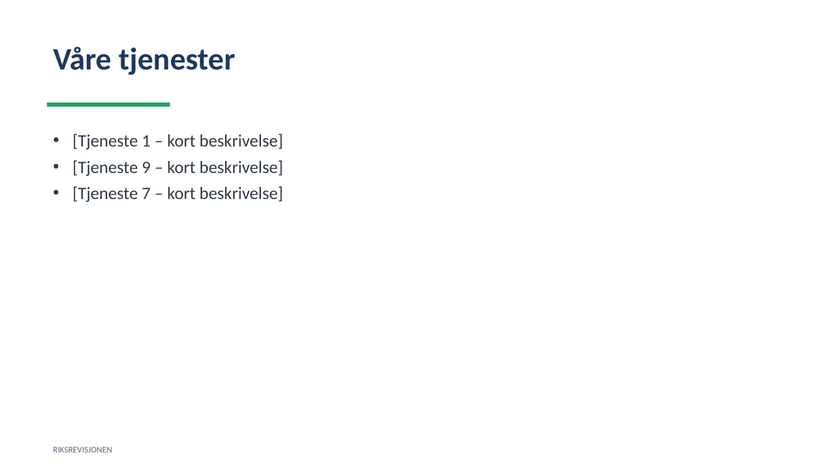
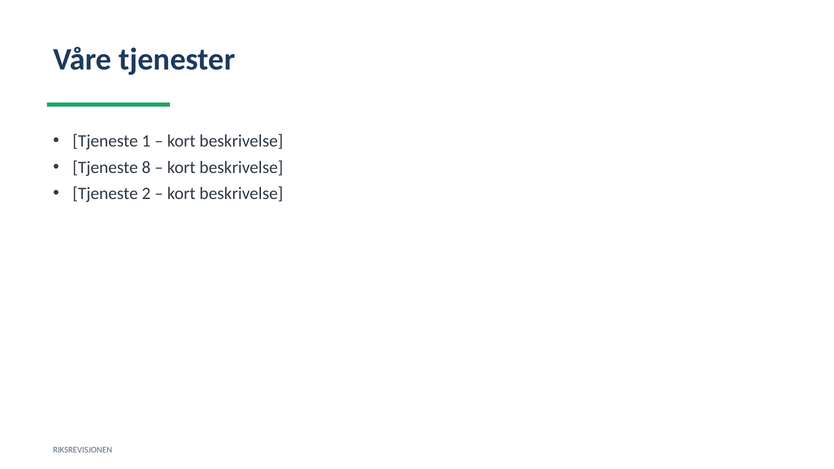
9: 9 -> 8
7: 7 -> 2
